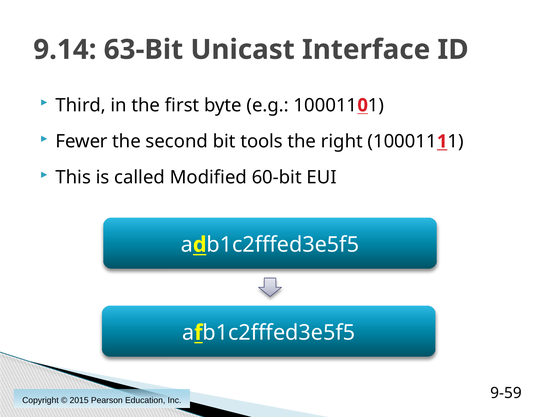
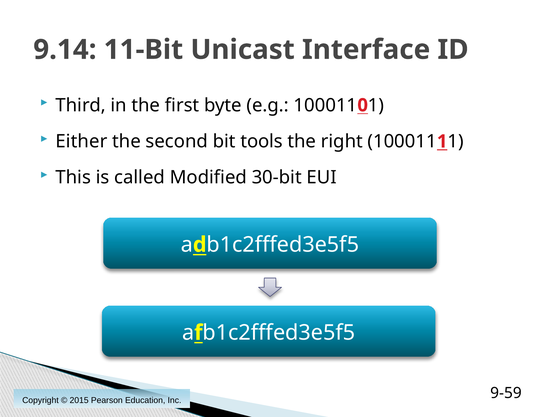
63-Bit: 63-Bit -> 11-Bit
Fewer: Fewer -> Either
60-bit: 60-bit -> 30-bit
